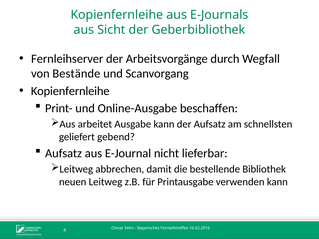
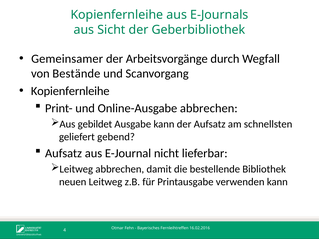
Fernleihserver: Fernleihserver -> Gemeinsamer
Online-Ausgabe beschaffen: beschaffen -> abbrechen
arbeitet: arbeitet -> gebildet
